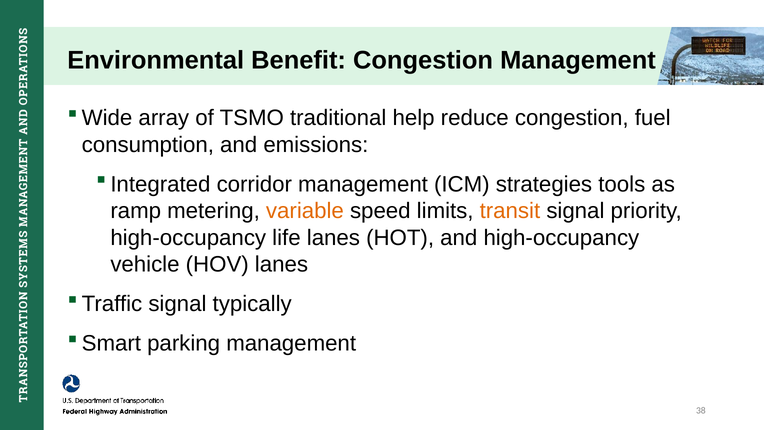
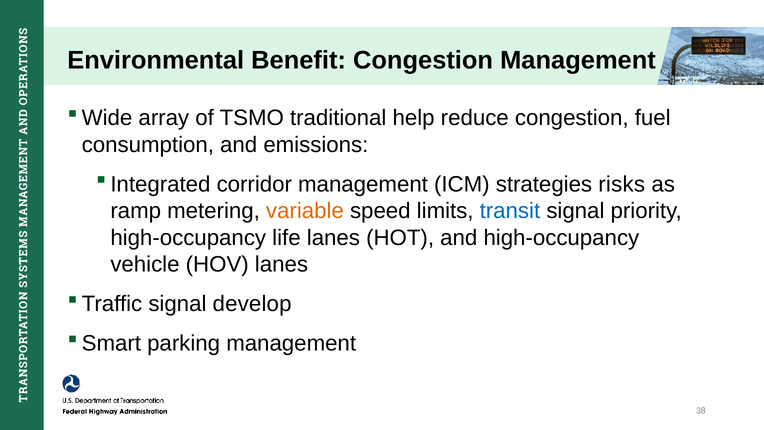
tools: tools -> risks
transit colour: orange -> blue
typically: typically -> develop
